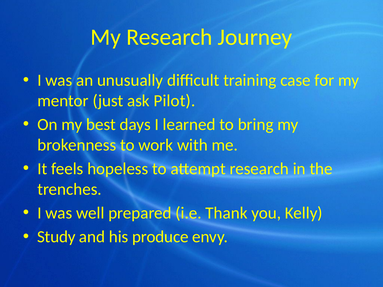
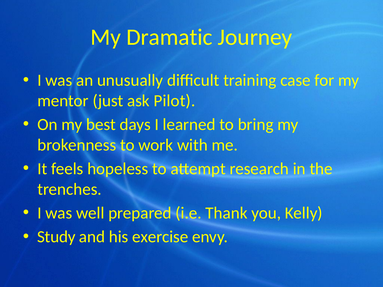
My Research: Research -> Dramatic
produce: produce -> exercise
